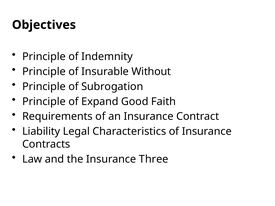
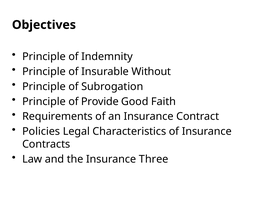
Expand: Expand -> Provide
Liability: Liability -> Policies
